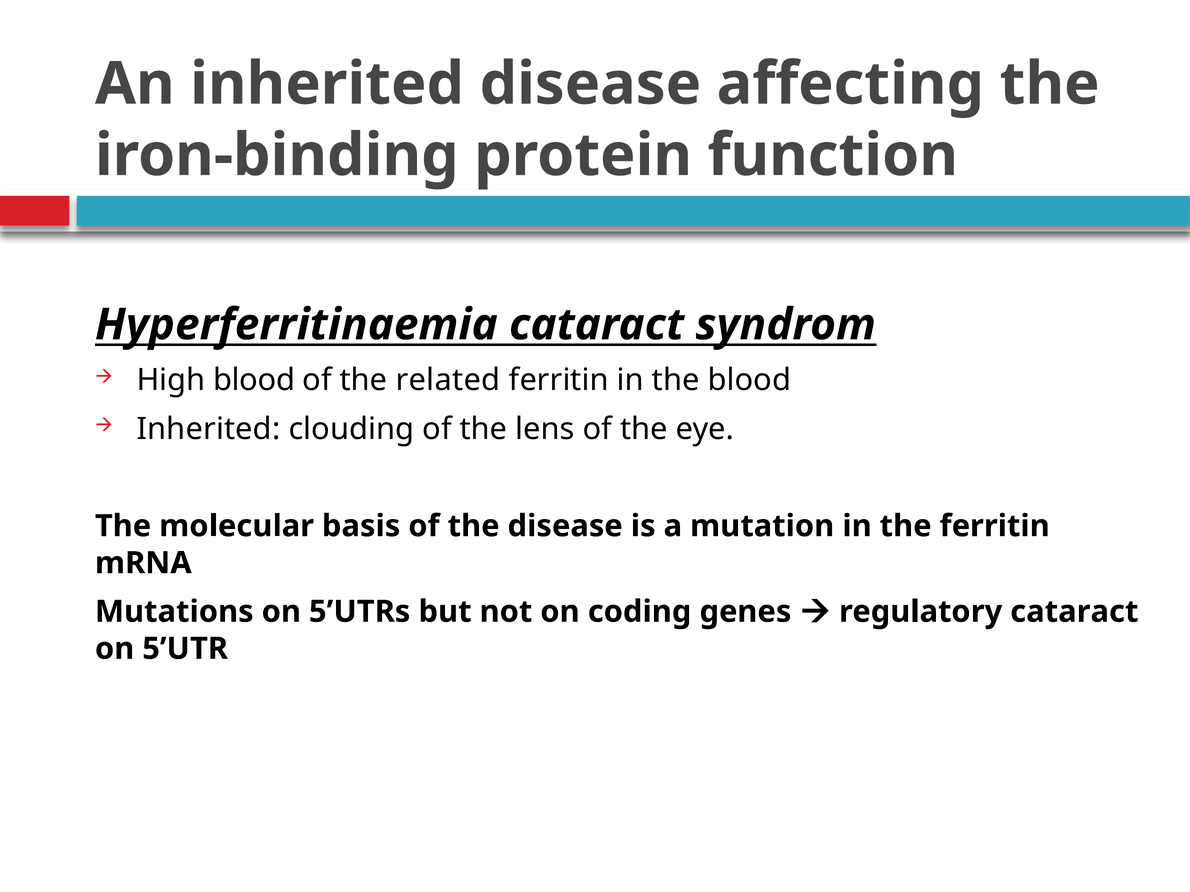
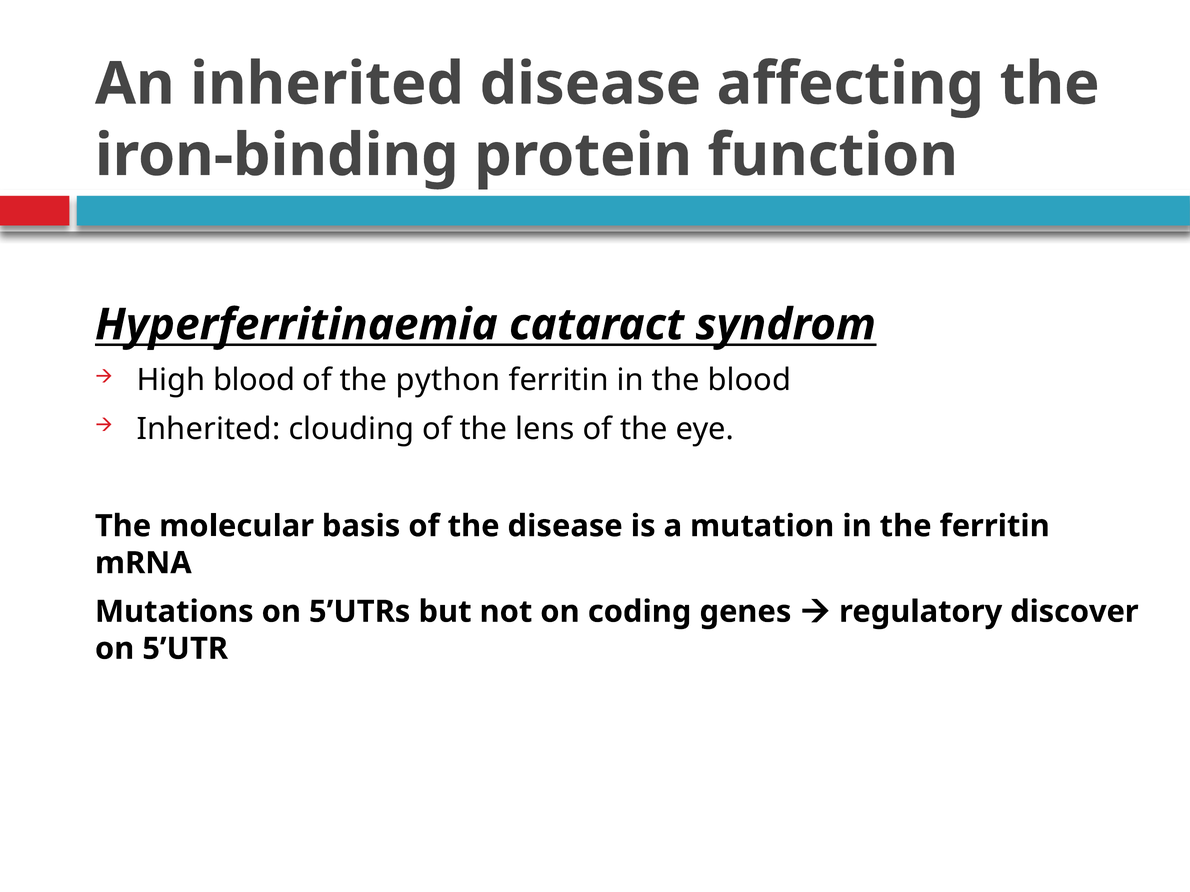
related: related -> python
regulatory cataract: cataract -> discover
